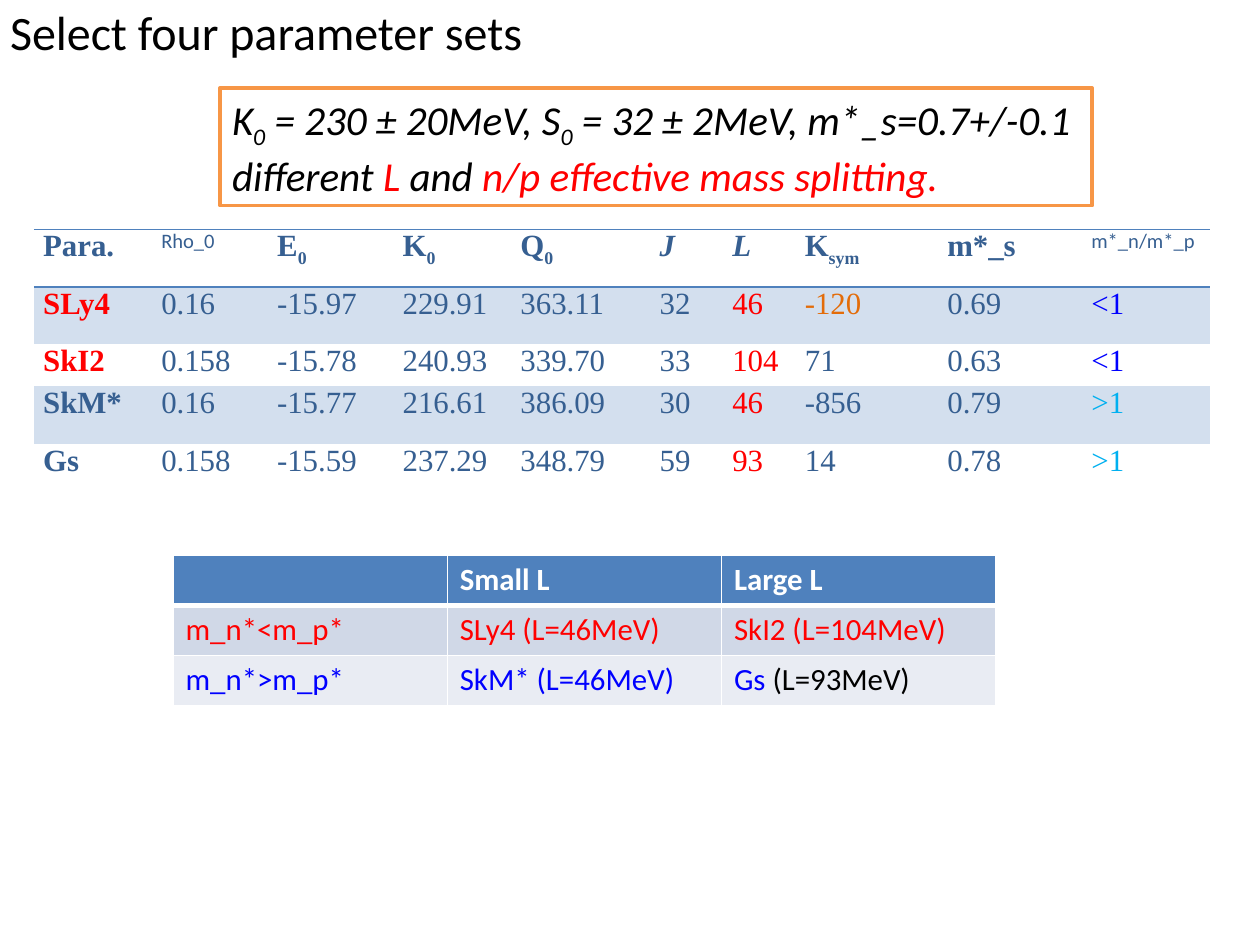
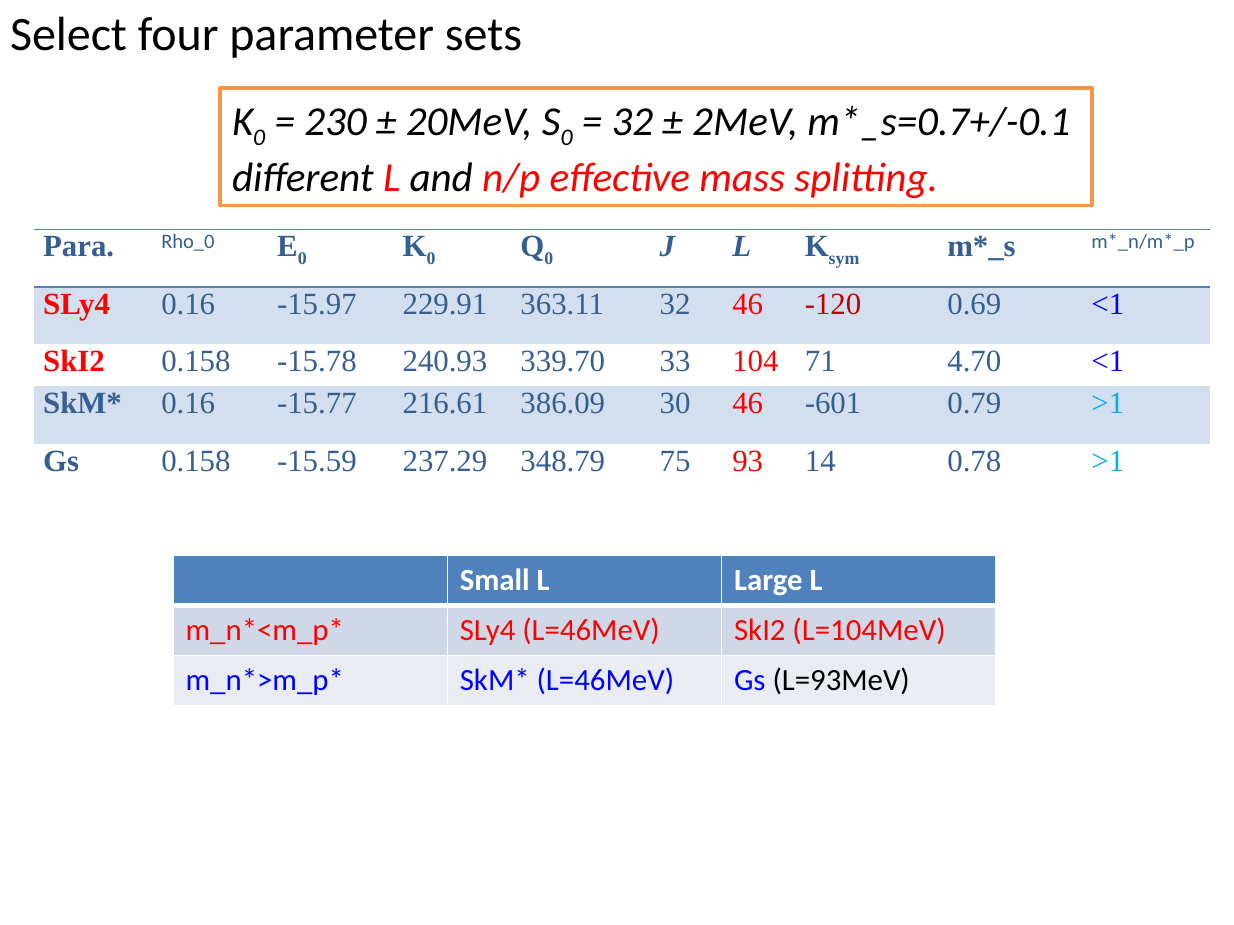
-120 colour: orange -> red
0.63: 0.63 -> 4.70
-856: -856 -> -601
59: 59 -> 75
